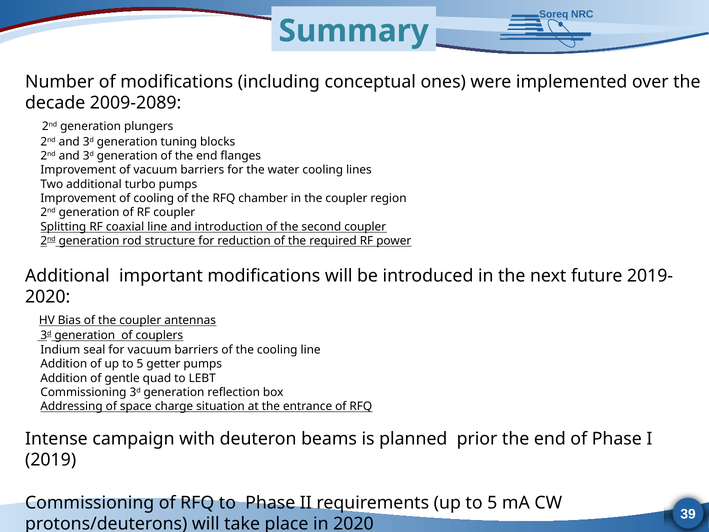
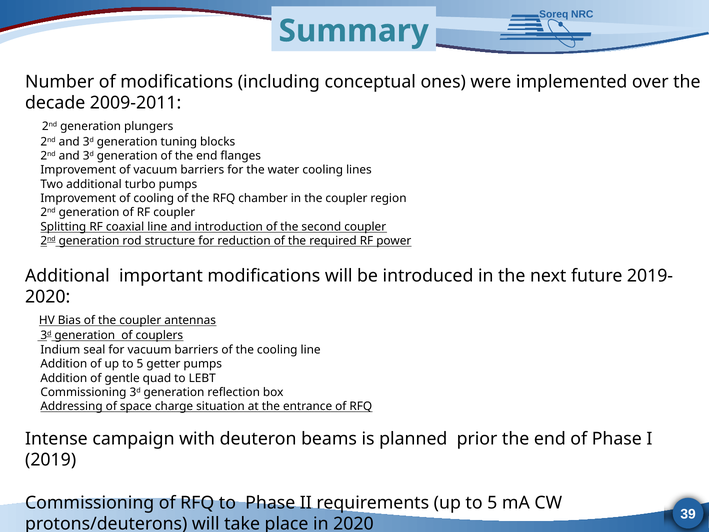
2009-2089: 2009-2089 -> 2009-2011
